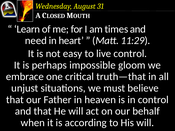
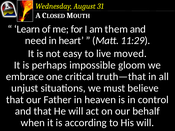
times: times -> them
live control: control -> moved
